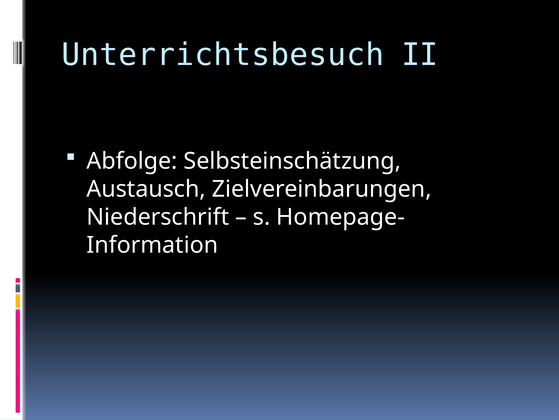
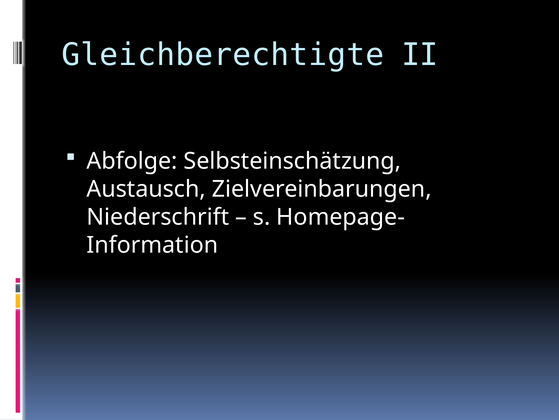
Unterrichtsbesuch: Unterrichtsbesuch -> Gleichberechtigte
